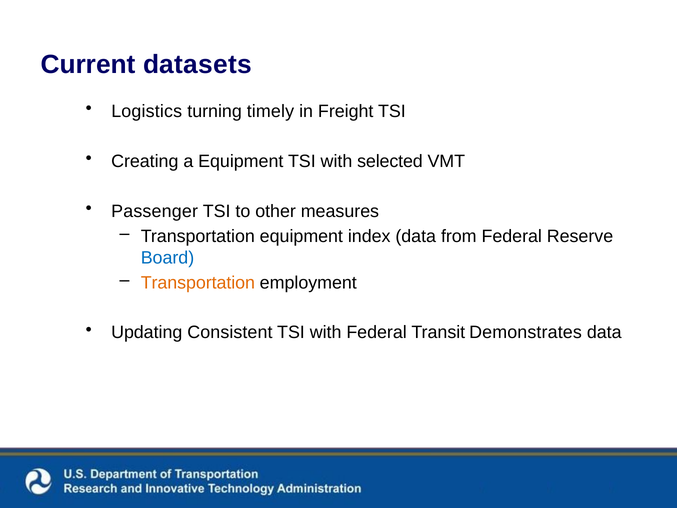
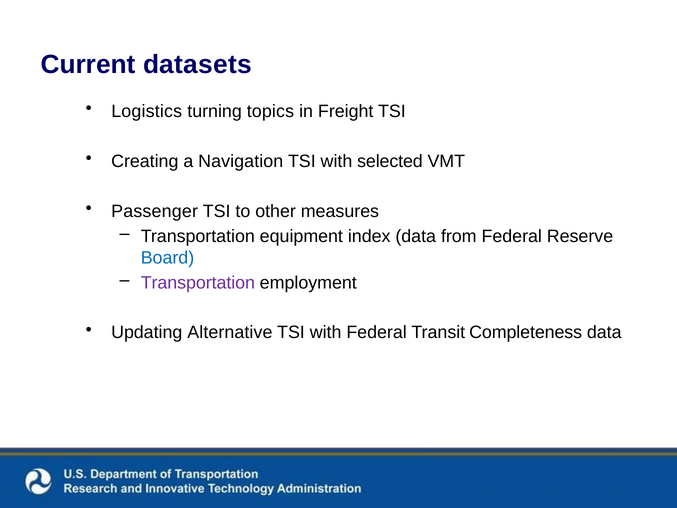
timely: timely -> topics
a Equipment: Equipment -> Navigation
Transportation at (198, 282) colour: orange -> purple
Consistent: Consistent -> Alternative
Demonstrates: Demonstrates -> Completeness
